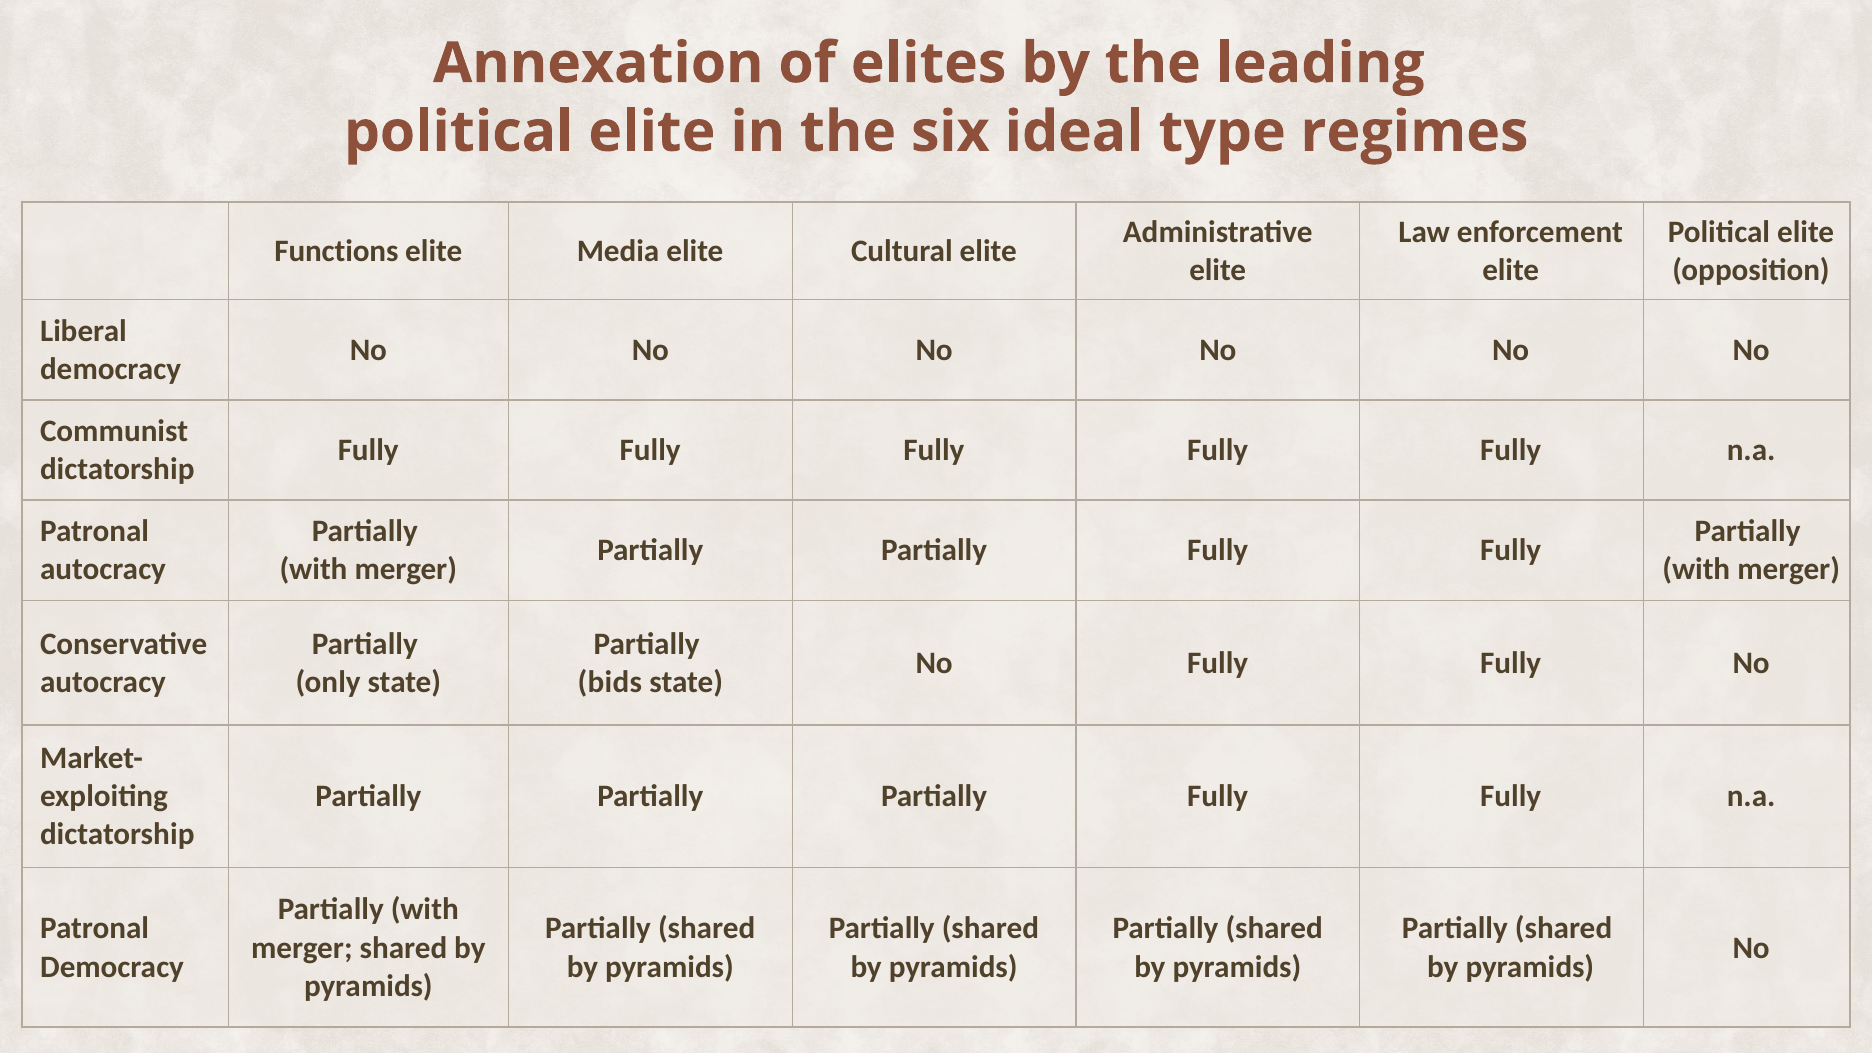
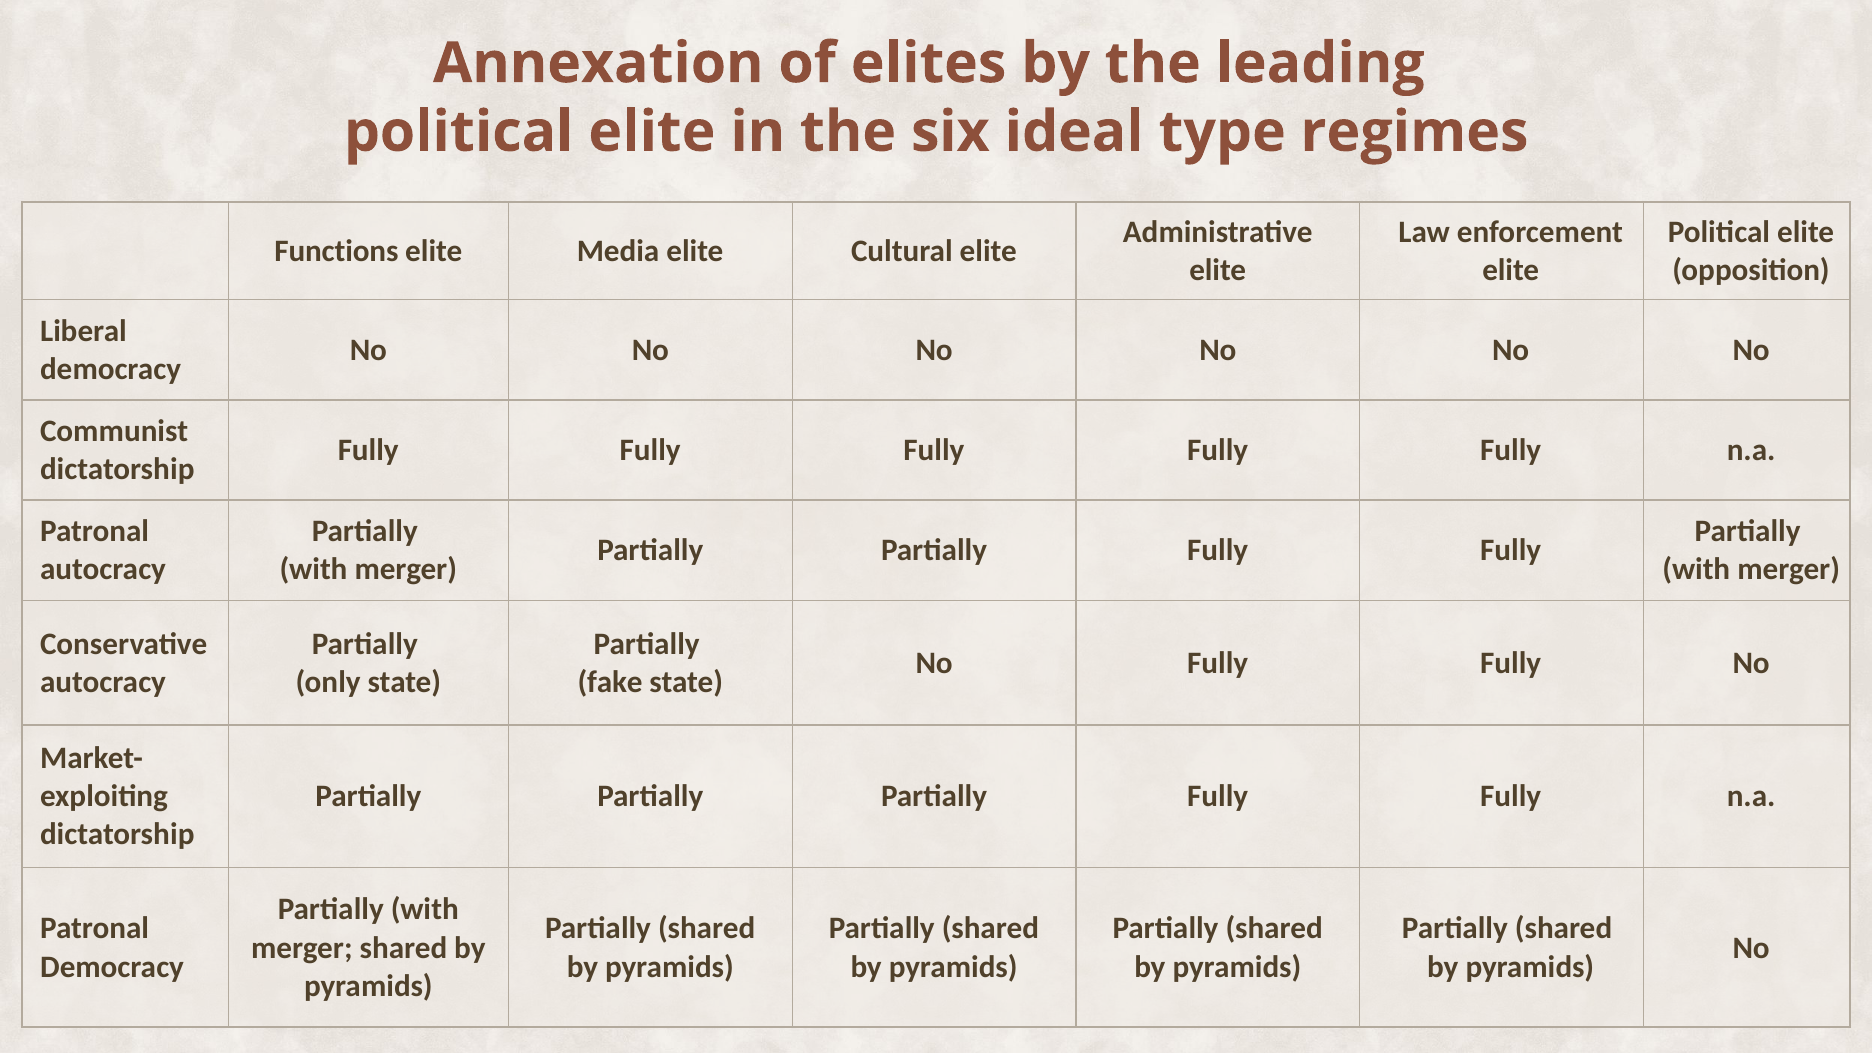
bids: bids -> fake
